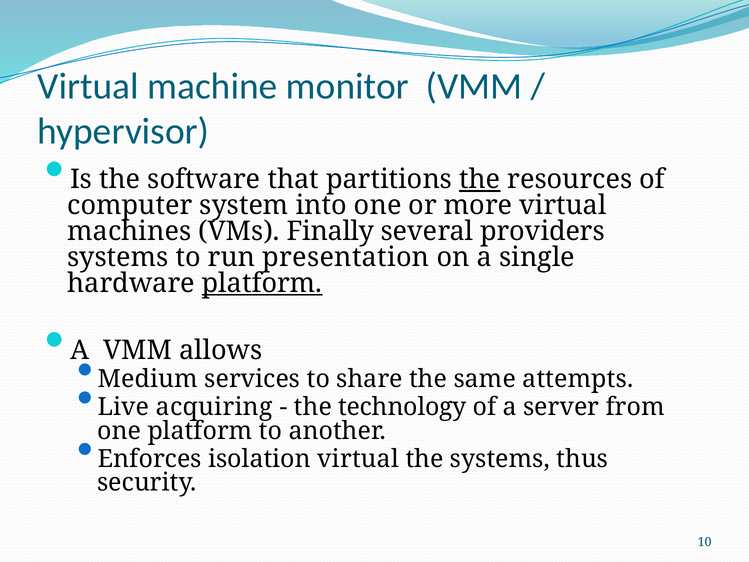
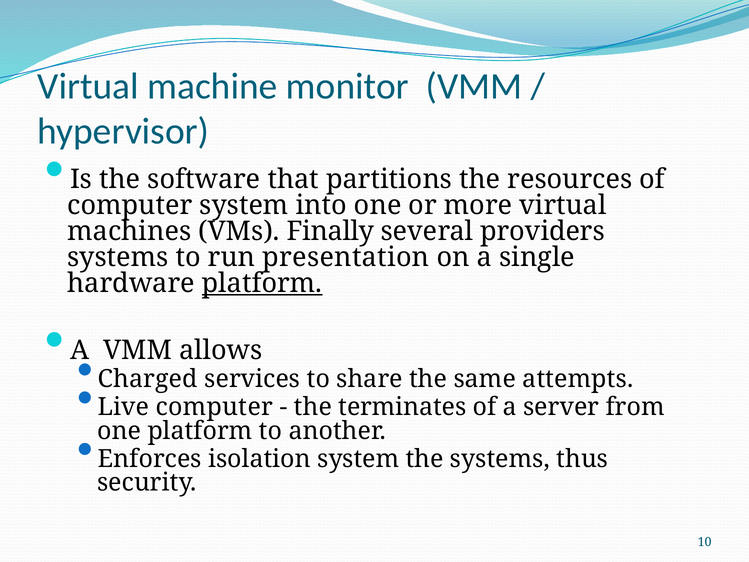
the at (480, 179) underline: present -> none
Medium: Medium -> Charged
Live acquiring: acquiring -> computer
technology: technology -> terminates
isolation virtual: virtual -> system
